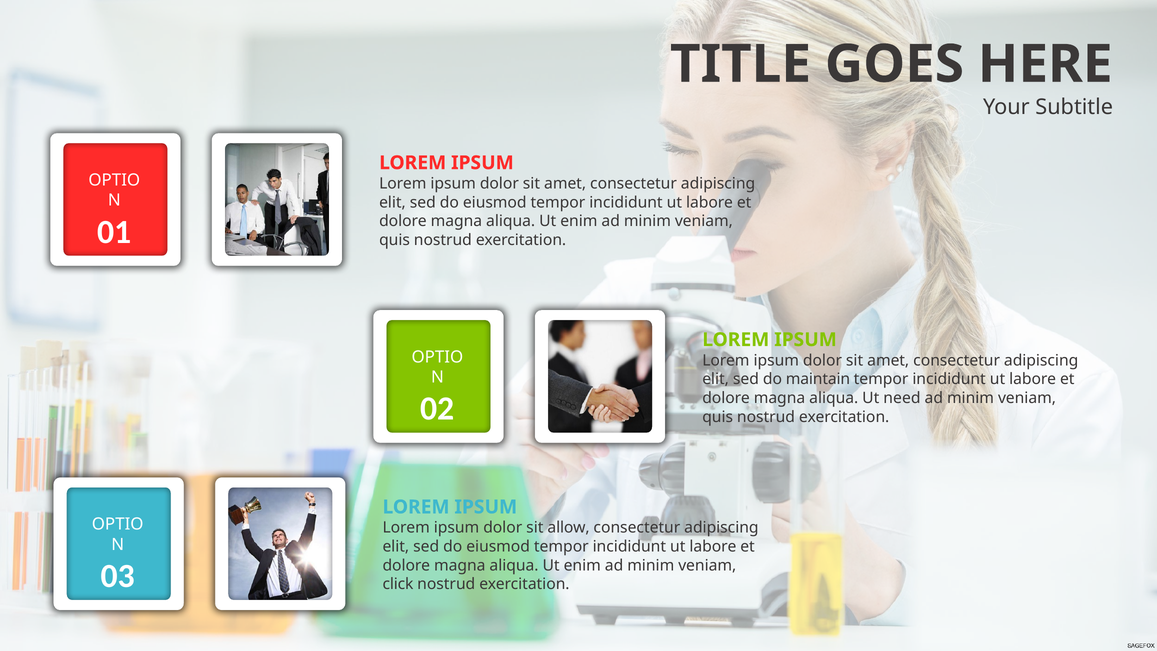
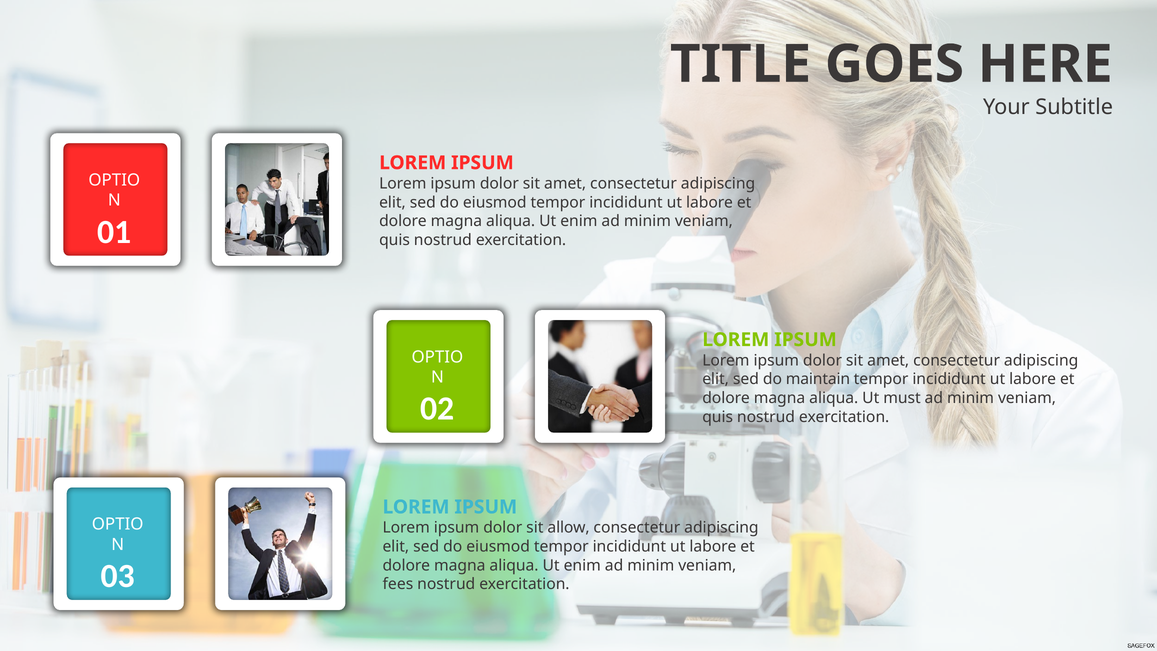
need: need -> must
click: click -> fees
